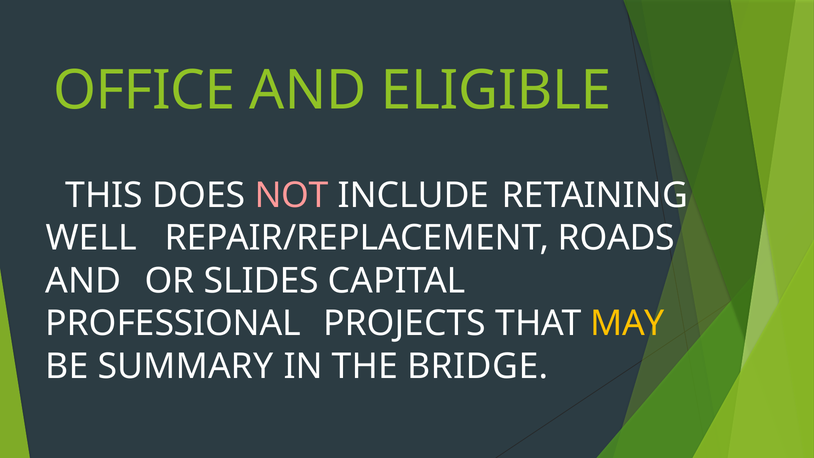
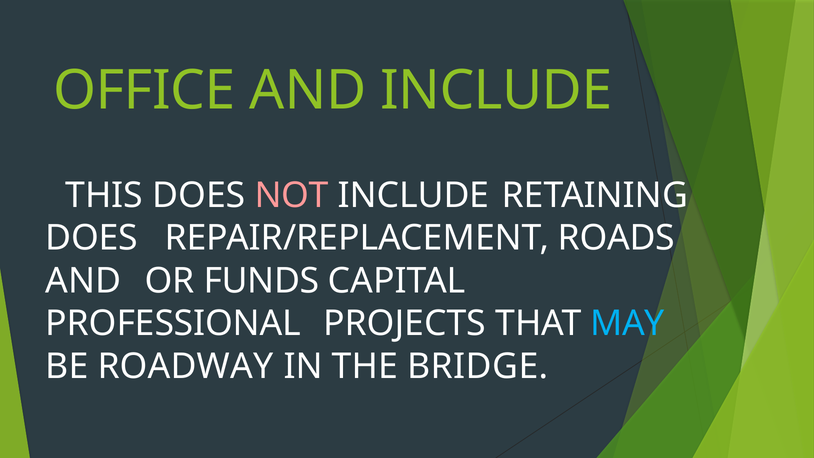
AND ELIGIBLE: ELIGIBLE -> INCLUDE
WELL at (91, 238): WELL -> DOES
SLIDES: SLIDES -> FUNDS
MAY colour: yellow -> light blue
SUMMARY: SUMMARY -> ROADWAY
